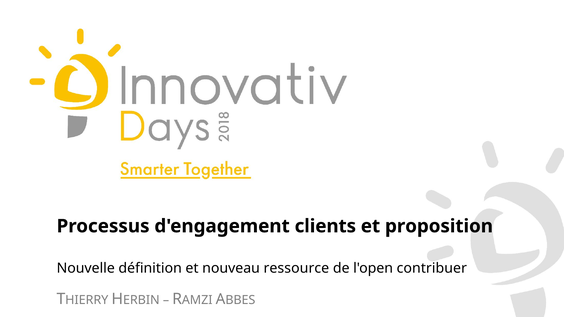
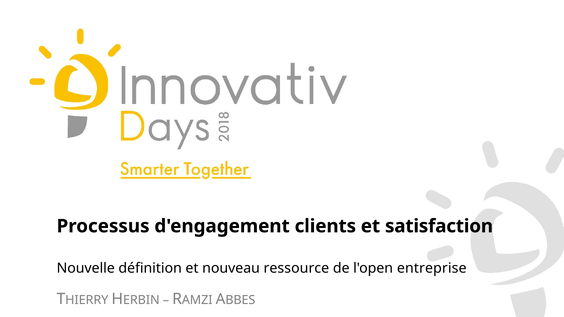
proposition: proposition -> satisfaction
contribuer: contribuer -> entreprise
